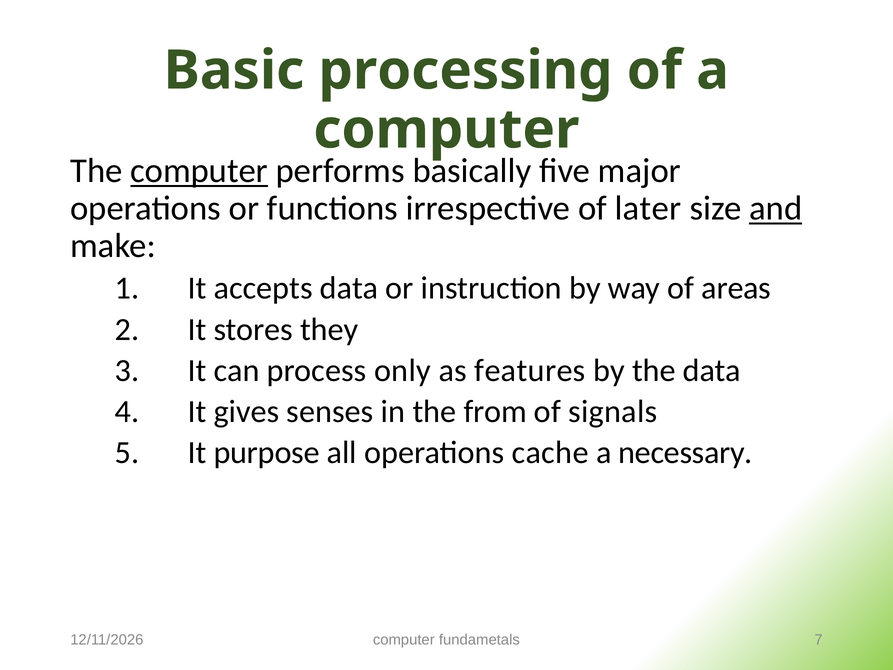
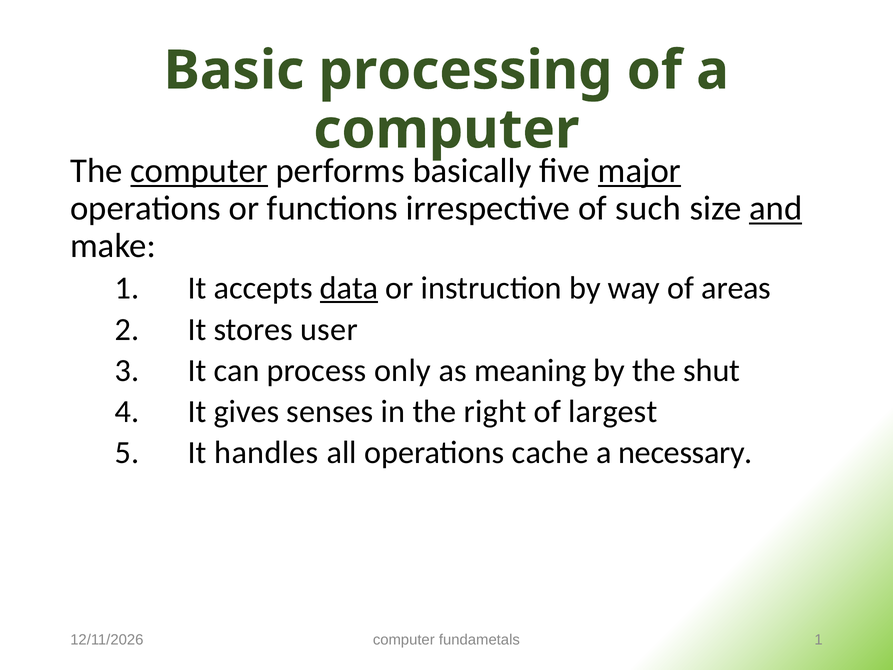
major underline: none -> present
later: later -> such
data at (349, 288) underline: none -> present
they: they -> user
features: features -> meaning
the data: data -> shut
from: from -> right
signals: signals -> largest
purpose: purpose -> handles
fundametals 7: 7 -> 1
